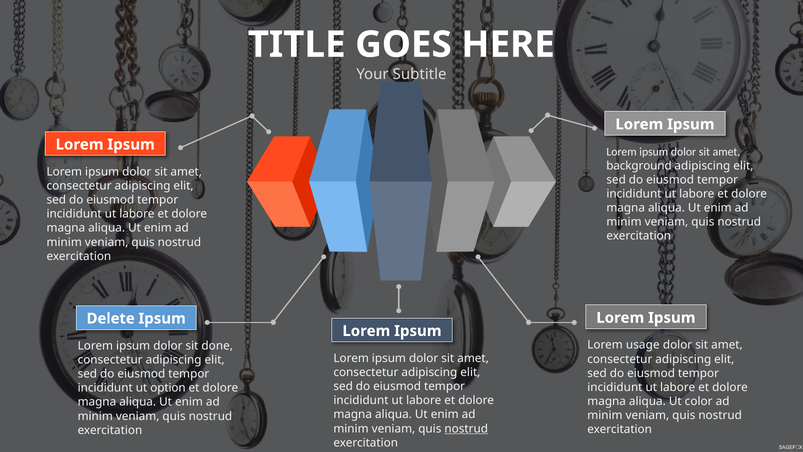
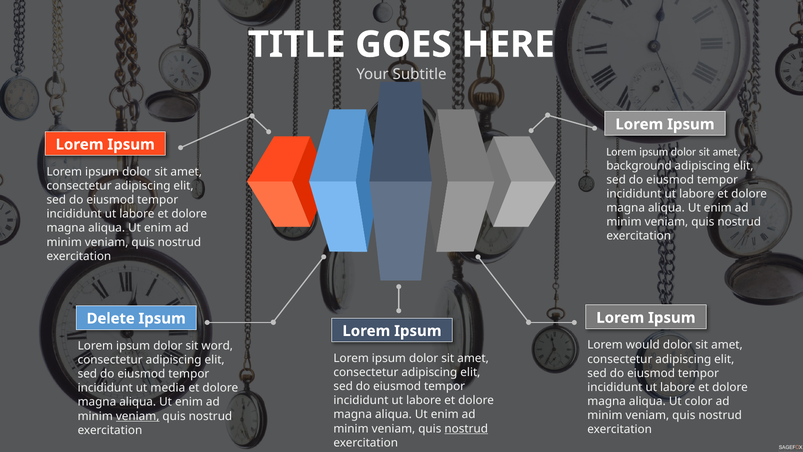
usage: usage -> would
done: done -> word
option: option -> media
veniam at (138, 416) underline: none -> present
